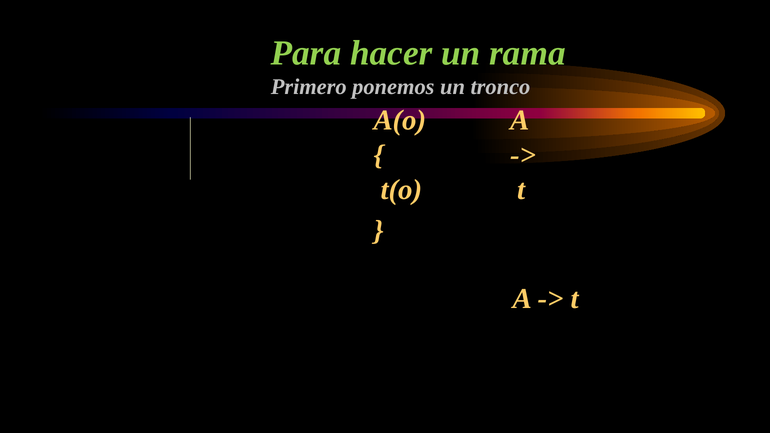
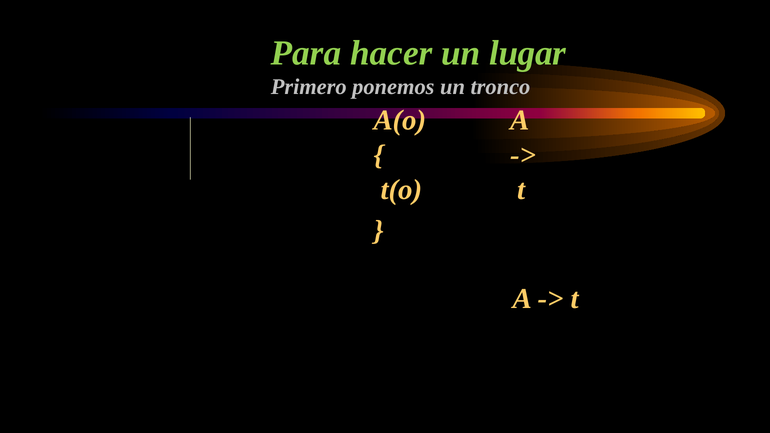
rama: rama -> lugar
